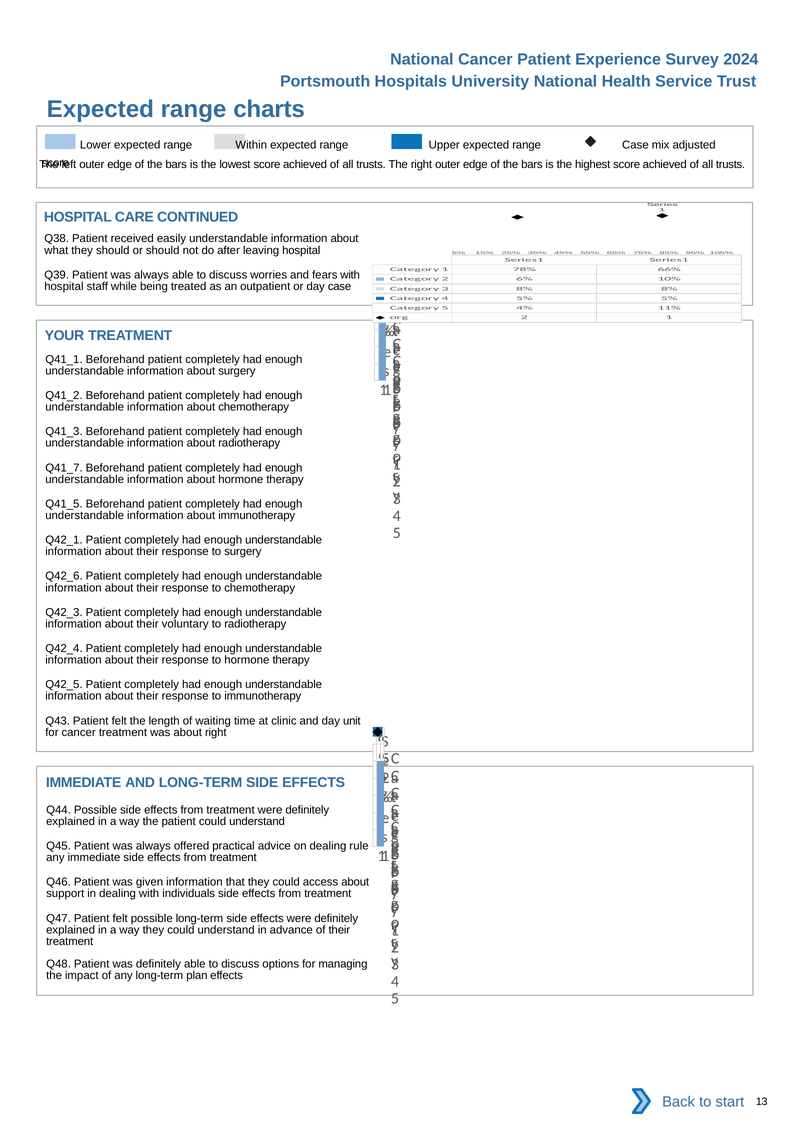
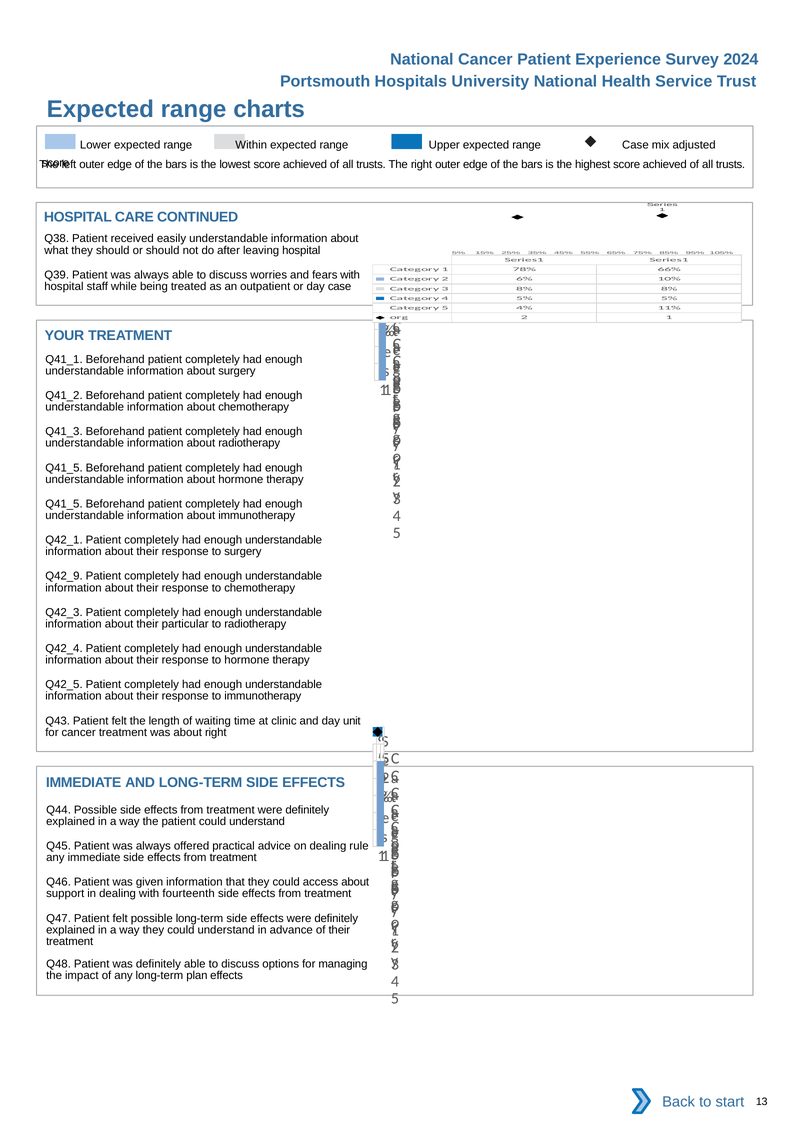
Q41_7 at (64, 468): Q41_7 -> Q41_5
Q42_6: Q42_6 -> Q42_9
voluntary: voluntary -> particular
individuals: individuals -> fourteenth
